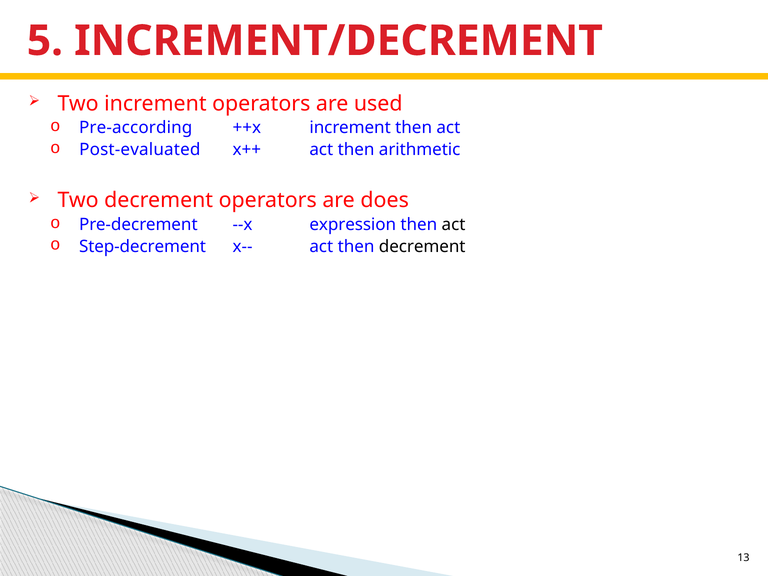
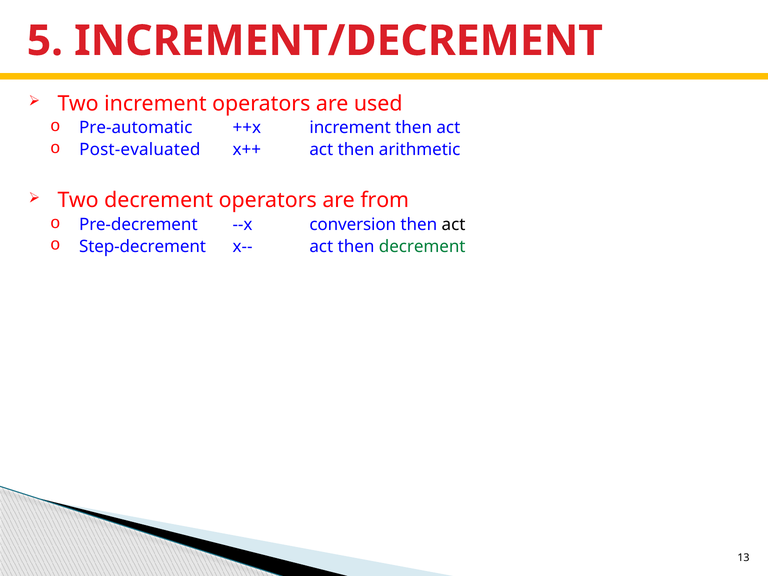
Pre-according: Pre-according -> Pre-automatic
does: does -> from
expression: expression -> conversion
decrement at (422, 246) colour: black -> green
